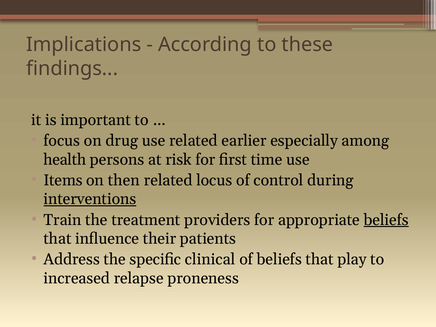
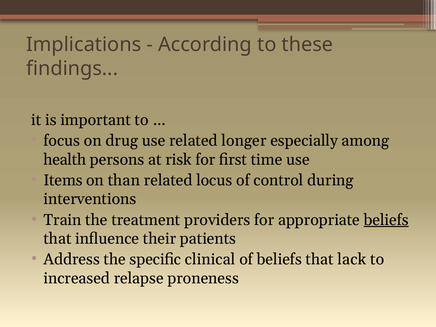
earlier: earlier -> longer
then: then -> than
interventions underline: present -> none
play: play -> lack
